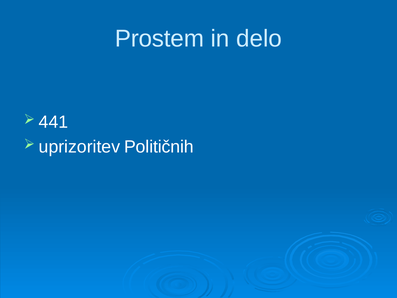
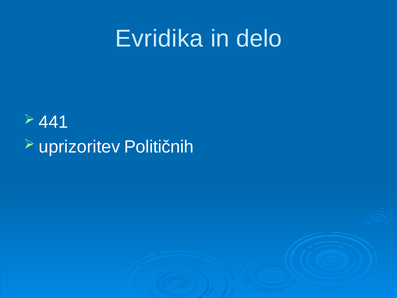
Prostem: Prostem -> Evridika
